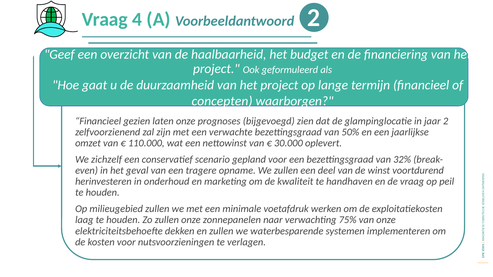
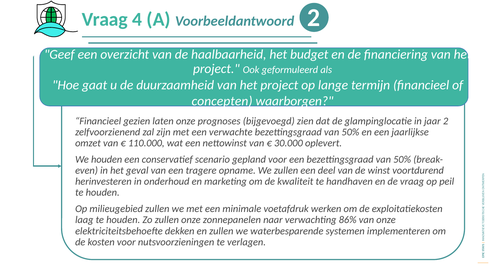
We zichzelf: zichzelf -> houden
een bezettingsgraad van 32%: 32% -> 50%
75%: 75% -> 86%
